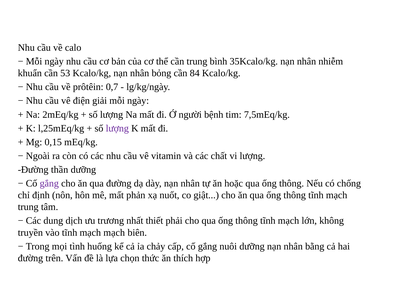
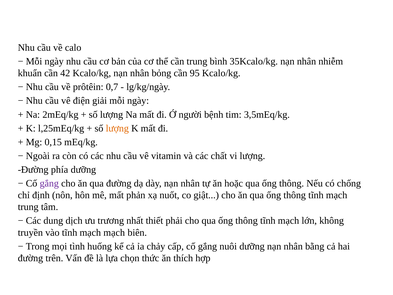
53: 53 -> 42
84: 84 -> 95
7,5mEq/kg: 7,5mEq/kg -> 3,5mEq/kg
lượng at (117, 128) colour: purple -> orange
thần: thần -> phía
